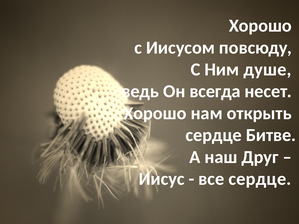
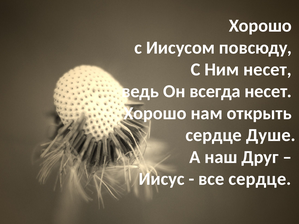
Ним душе: душе -> несет
Битве: Битве -> Душе
